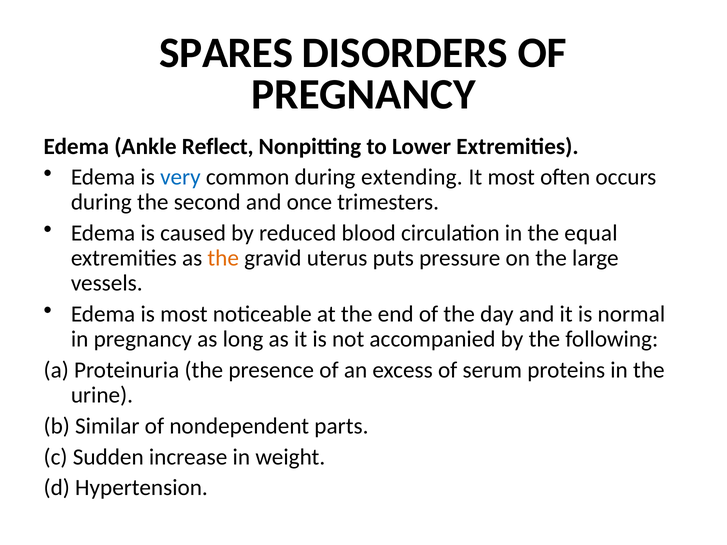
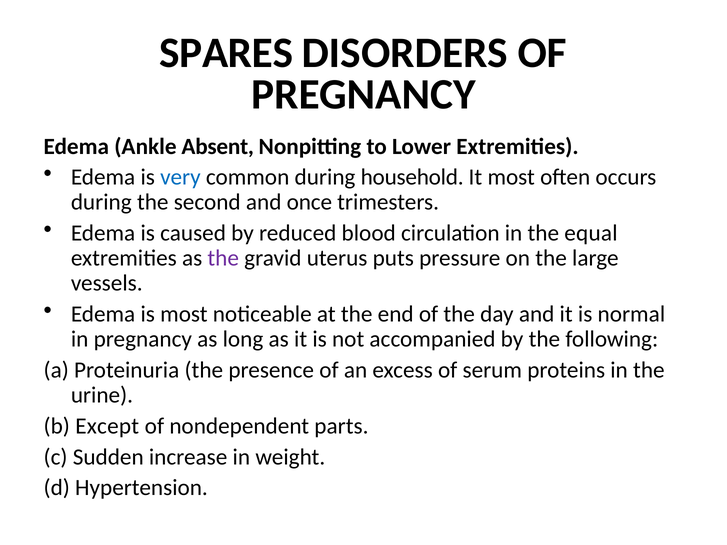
Reflect: Reflect -> Absent
extending: extending -> household
the at (223, 258) colour: orange -> purple
Similar: Similar -> Except
